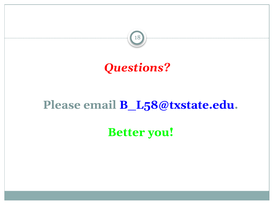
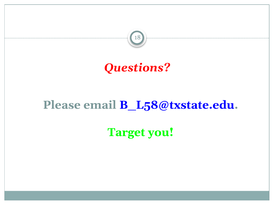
Better: Better -> Target
